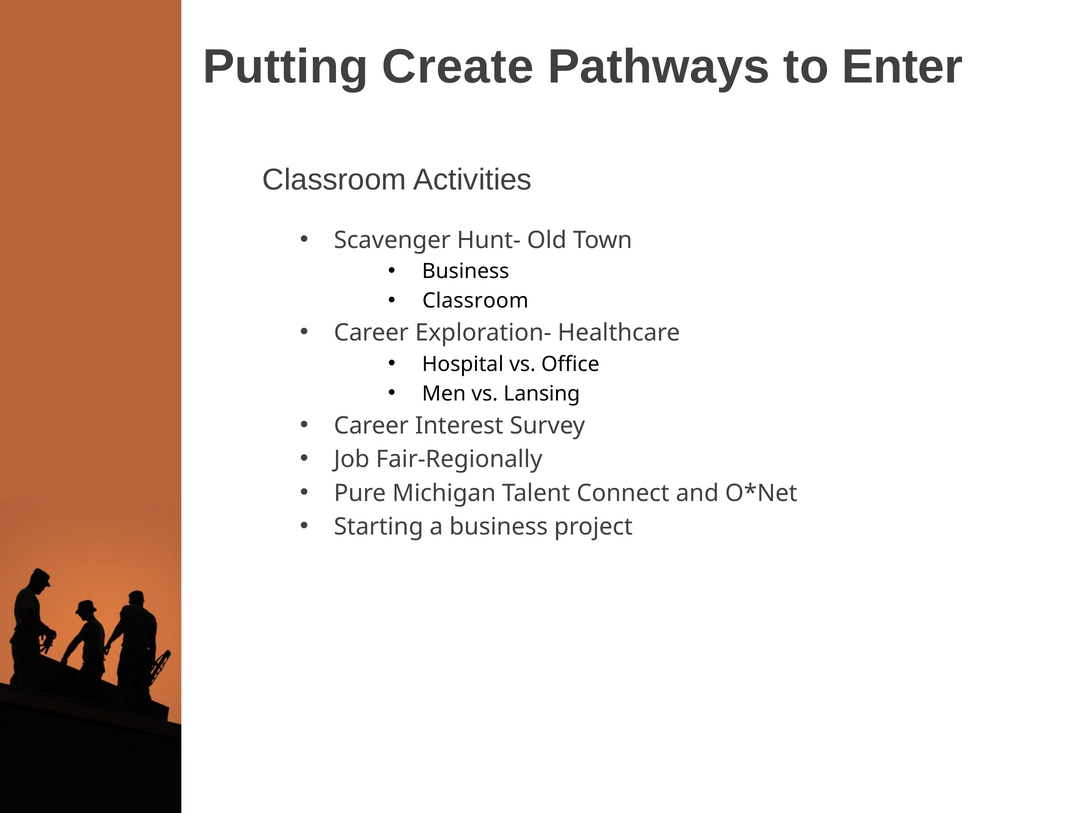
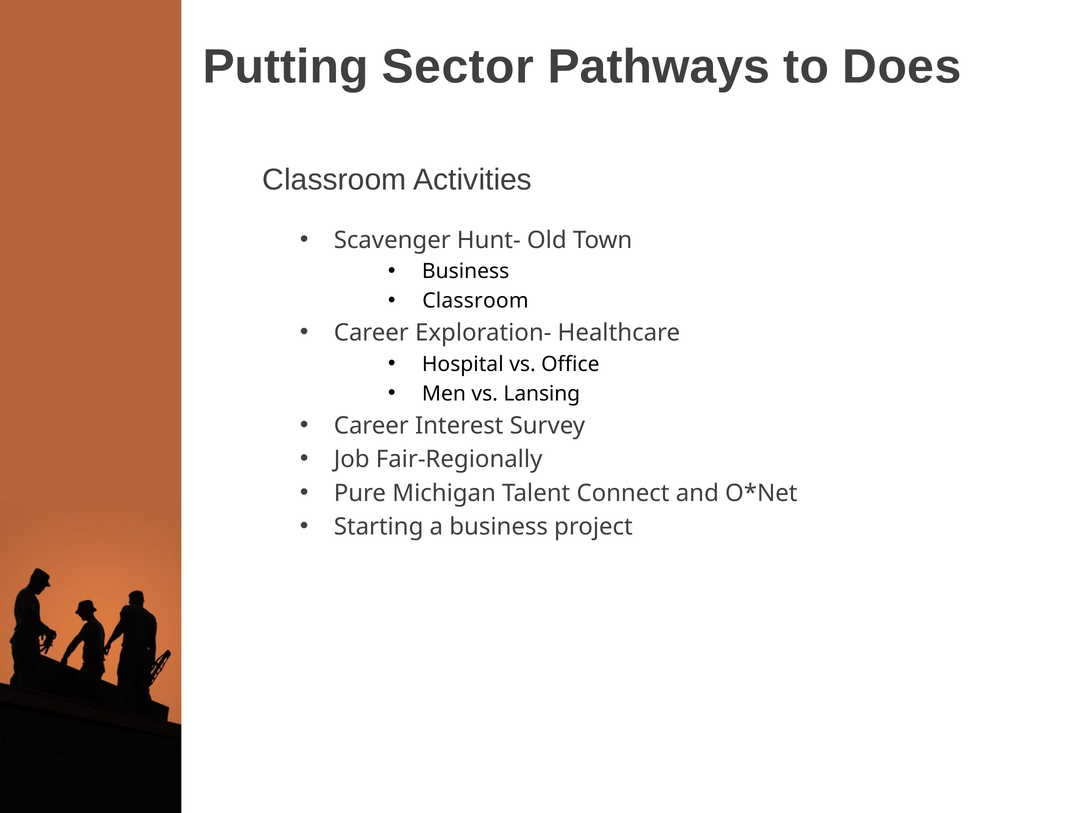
Create: Create -> Sector
Enter: Enter -> Does
